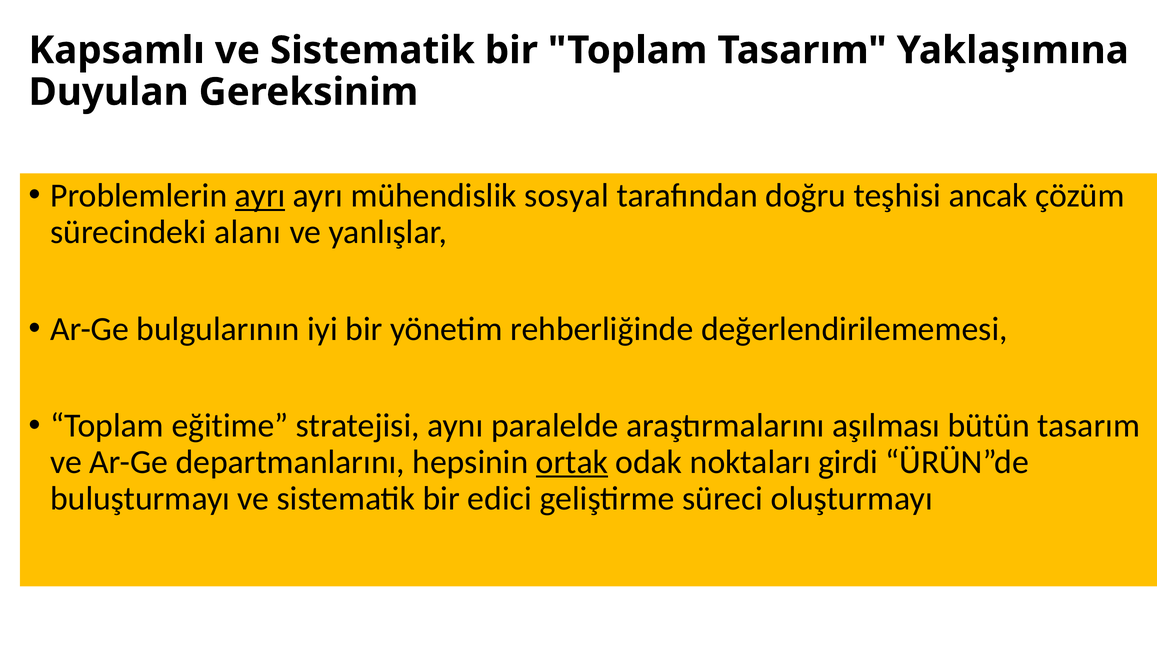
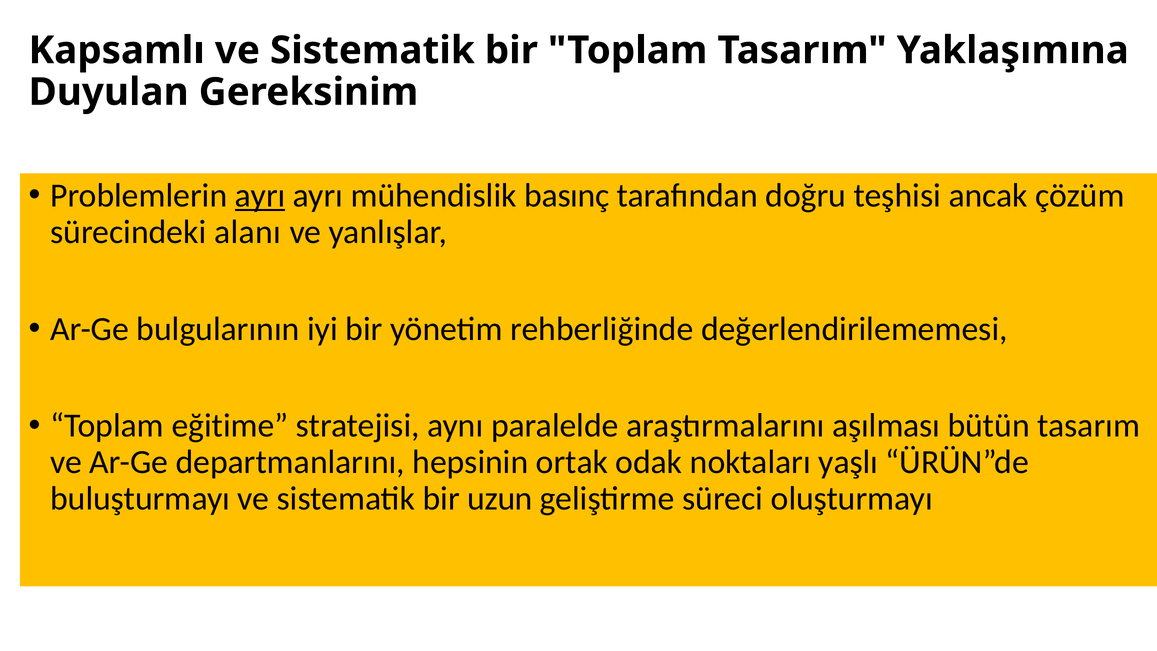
sosyal: sosyal -> basınç
ortak underline: present -> none
girdi: girdi -> yaşlı
edici: edici -> uzun
